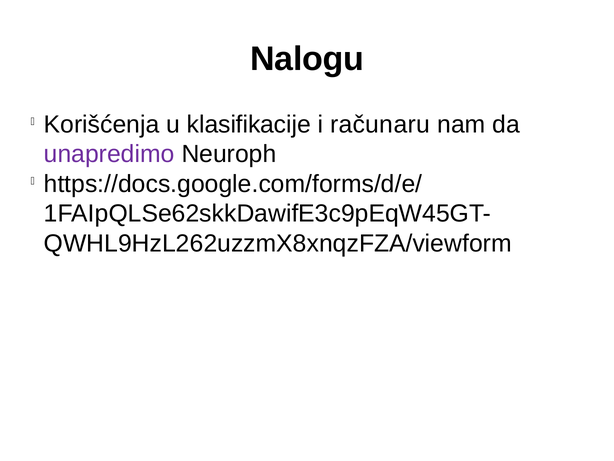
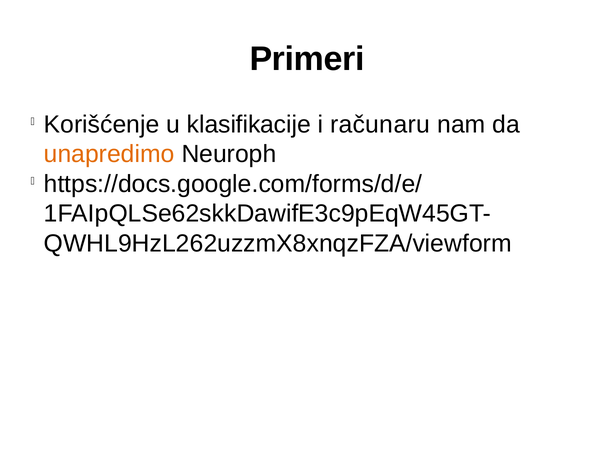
Nalogu: Nalogu -> Primeri
Korišćenja: Korišćenja -> Korišćenje
unapredimo colour: purple -> orange
